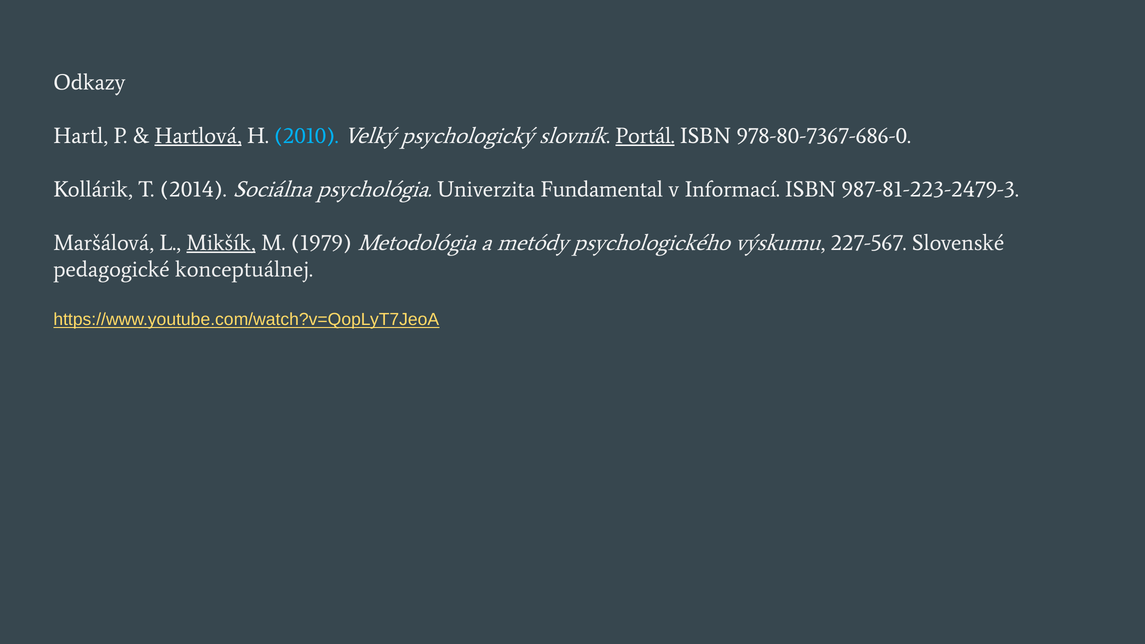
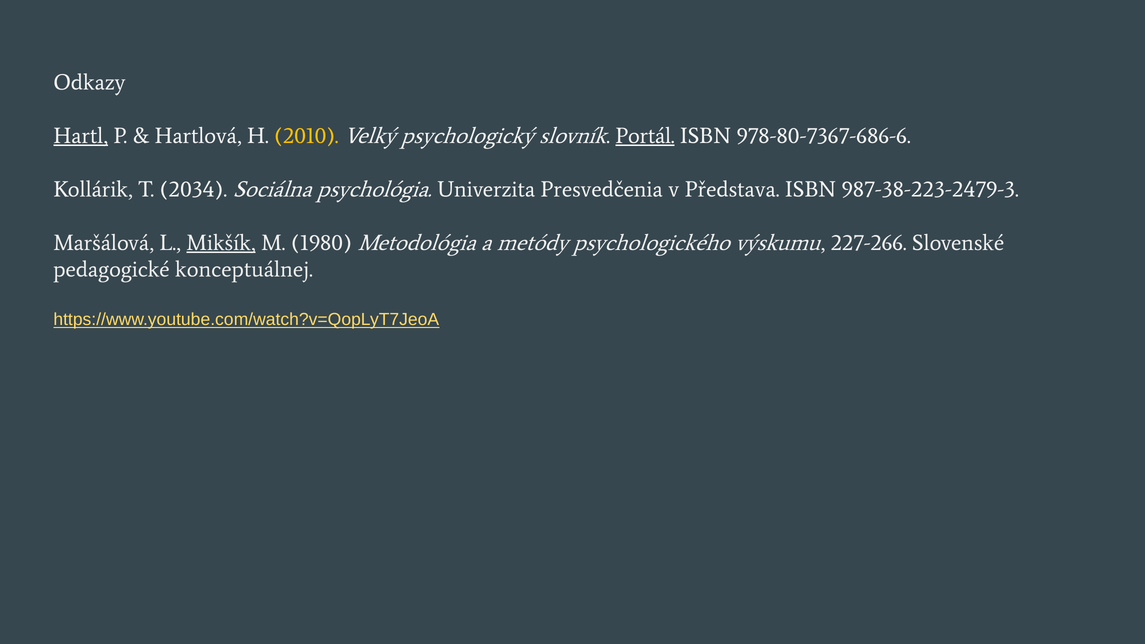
Hartl underline: none -> present
Hartlová underline: present -> none
2010 colour: light blue -> yellow
978-80-7367-686-0: 978-80-7367-686-0 -> 978-80-7367-686-6
2014: 2014 -> 2034
Fundamental: Fundamental -> Presvedčenia
Informací: Informací -> Představa
987-81-223-2479-3: 987-81-223-2479-3 -> 987-38-223-2479-3
1979: 1979 -> 1980
227-567: 227-567 -> 227-266
